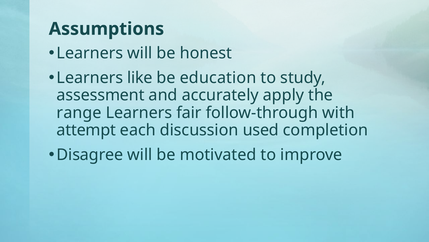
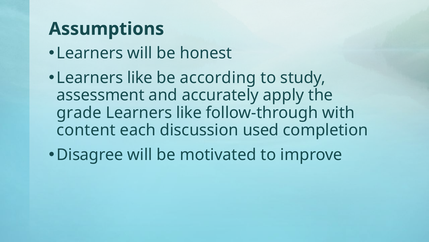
education: education -> according
range: range -> grade
fair at (189, 112): fair -> like
attempt: attempt -> content
